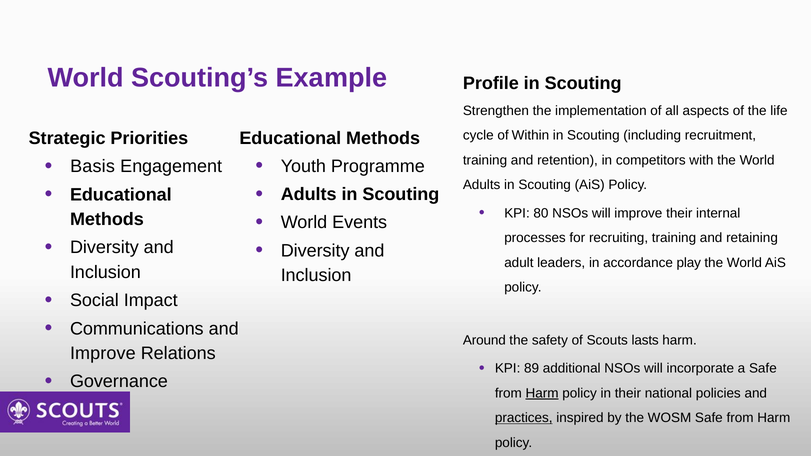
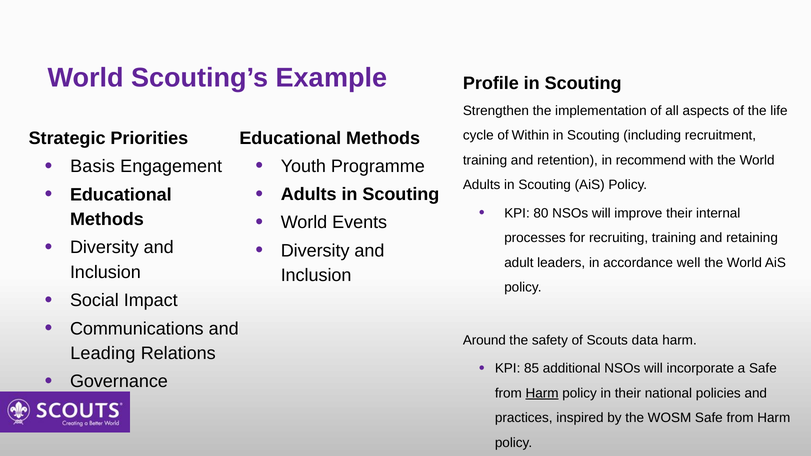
competitors: competitors -> recommend
play: play -> well
lasts: lasts -> data
Improve at (103, 354): Improve -> Leading
89: 89 -> 85
practices underline: present -> none
